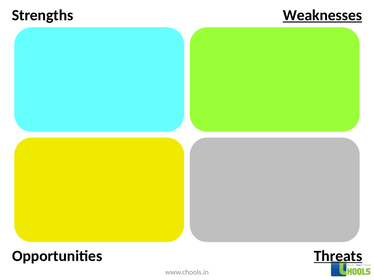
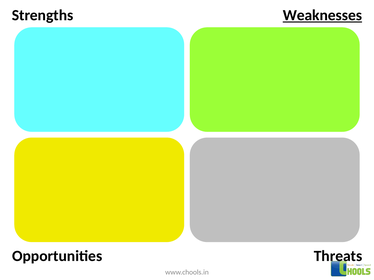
Threats underline: present -> none
